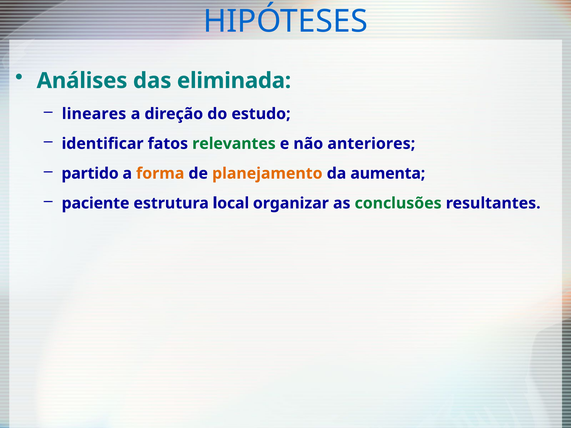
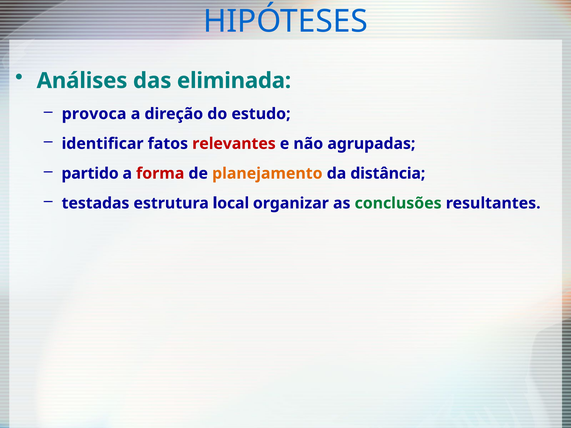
lineares: lineares -> provoca
relevantes colour: green -> red
anteriores: anteriores -> agrupadas
forma colour: orange -> red
aumenta: aumenta -> distância
paciente: paciente -> testadas
